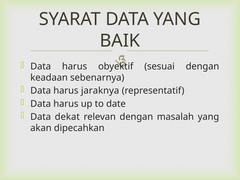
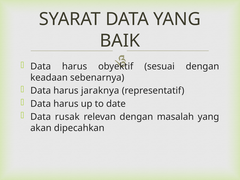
dekat: dekat -> rusak
